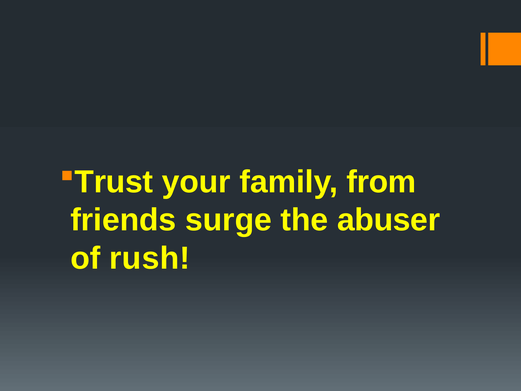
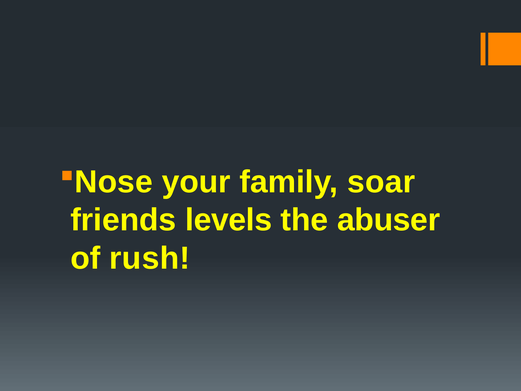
Trust: Trust -> Nose
from: from -> soar
surge: surge -> levels
